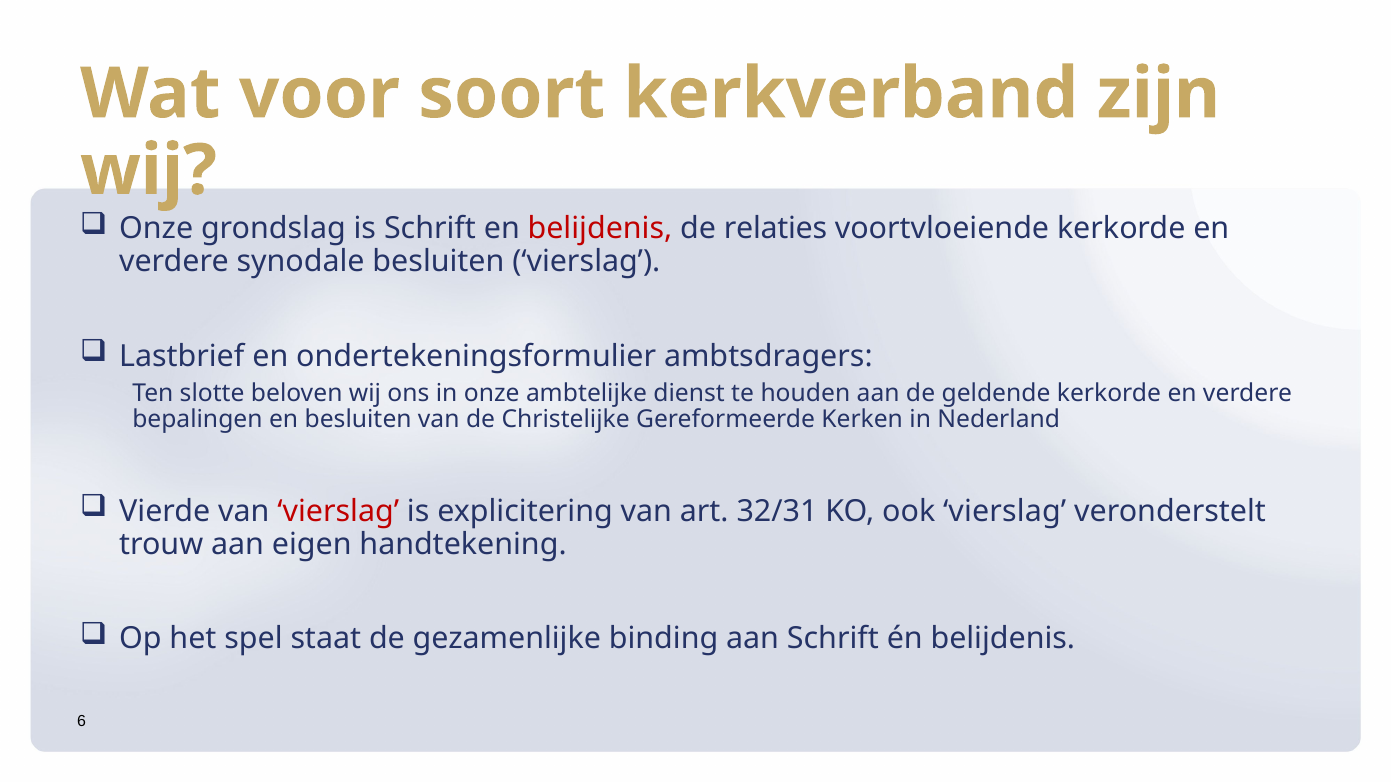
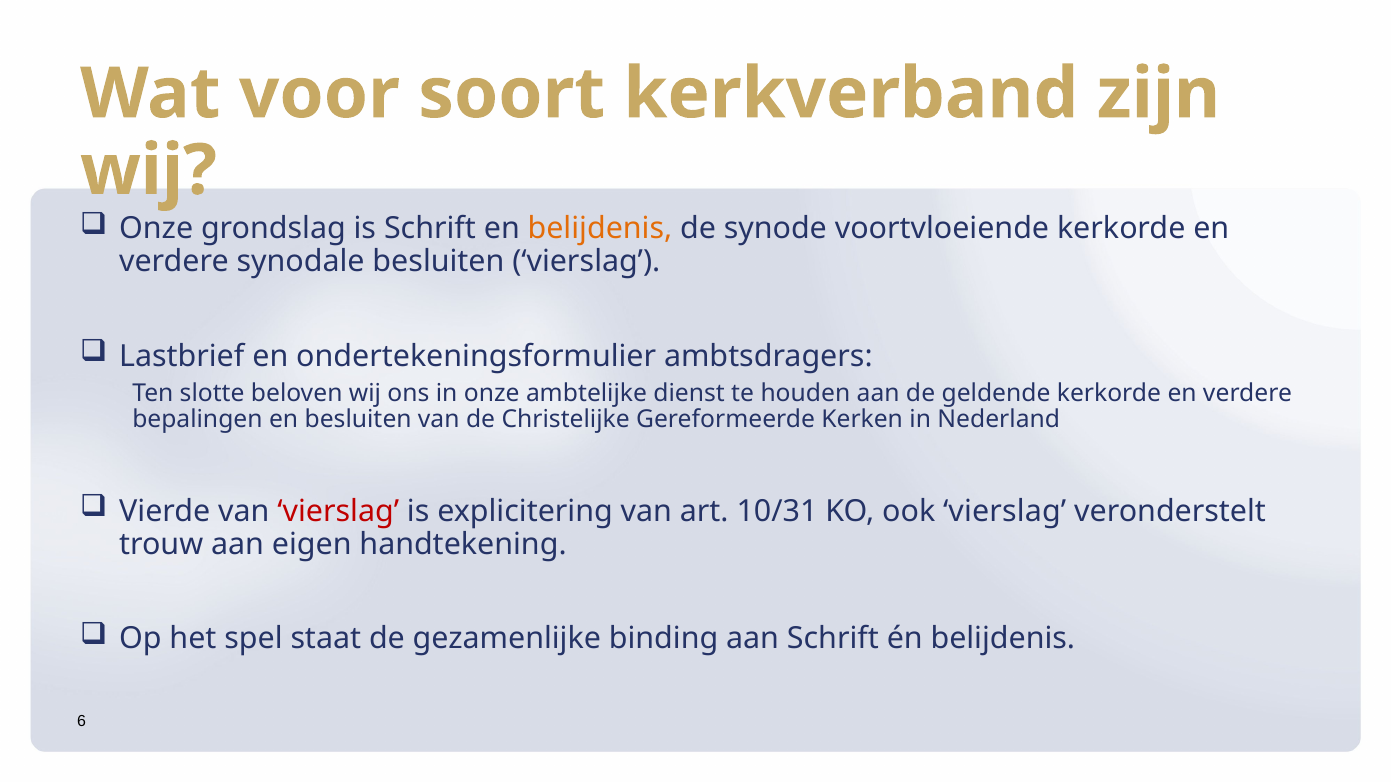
belijdenis at (600, 229) colour: red -> orange
relaties: relaties -> synode
32/31: 32/31 -> 10/31
